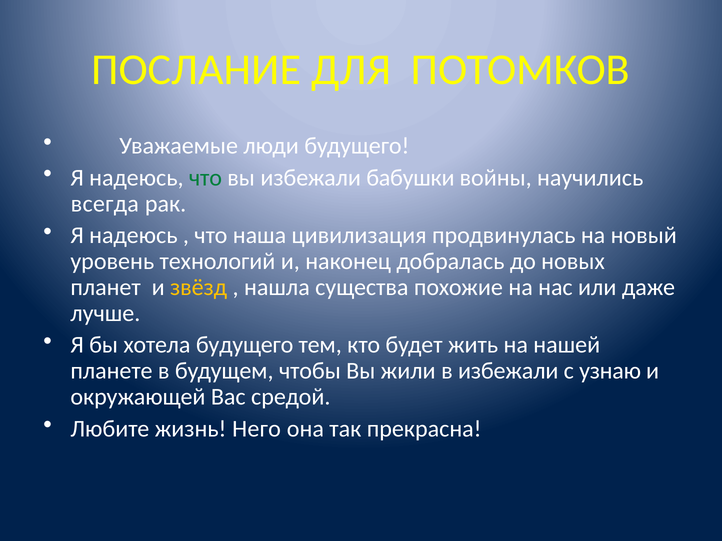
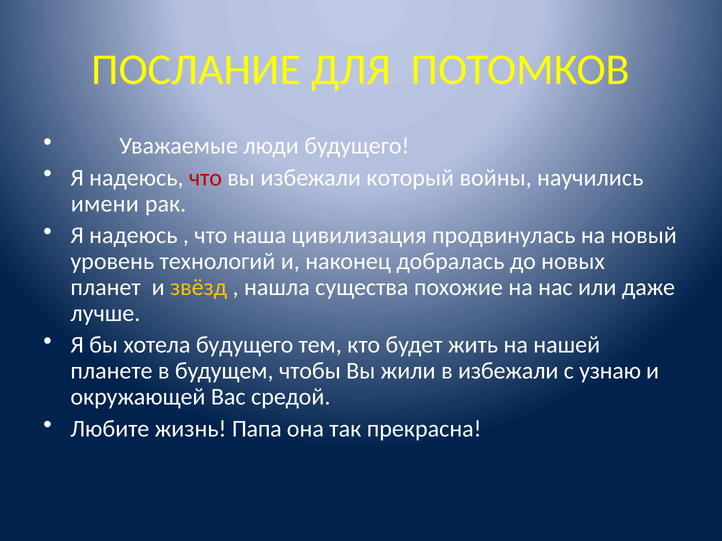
что at (205, 178) colour: green -> red
бабушки: бабушки -> который
всегда: всегда -> имени
Него: Него -> Папа
